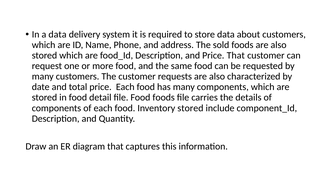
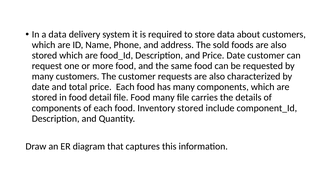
Price That: That -> Date
Food foods: foods -> many
